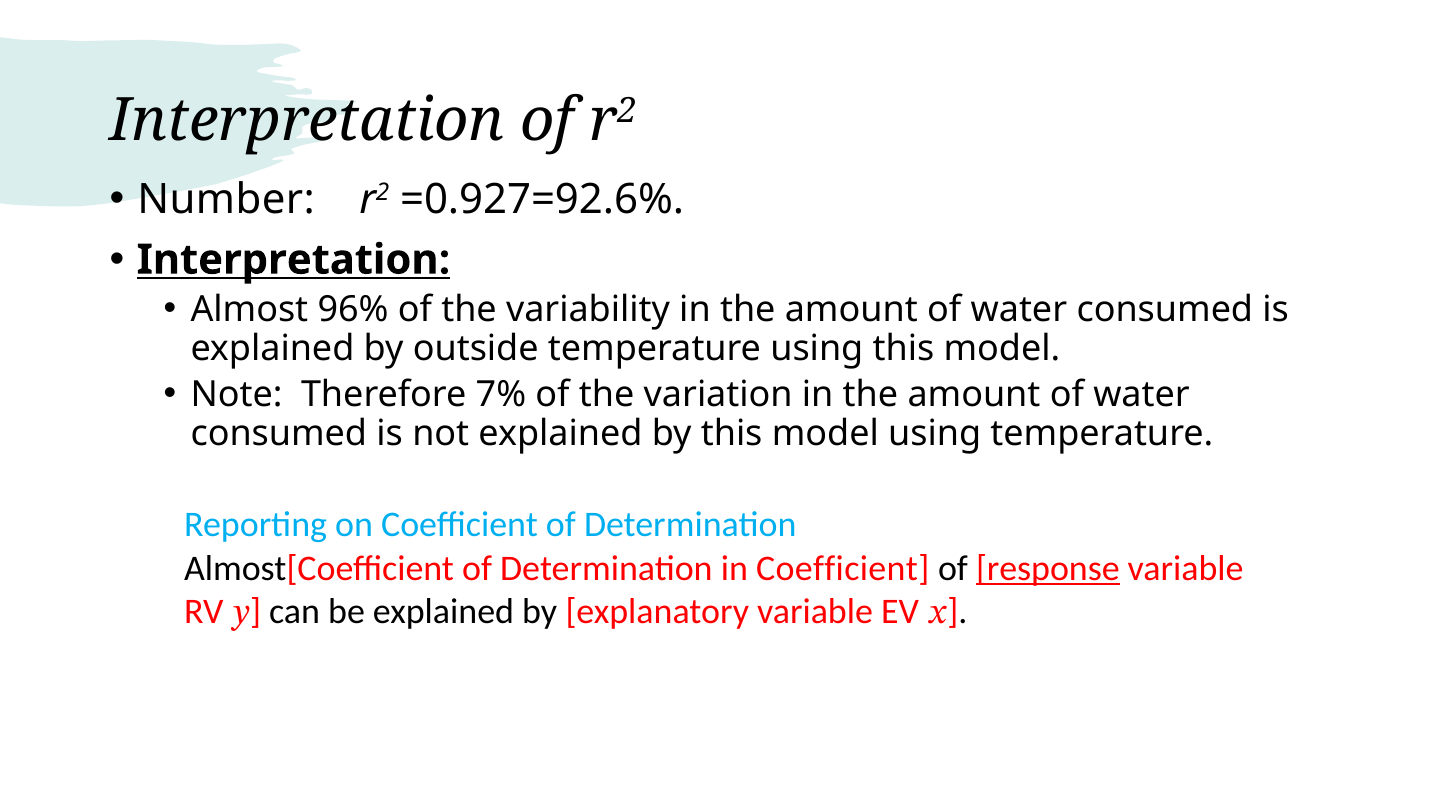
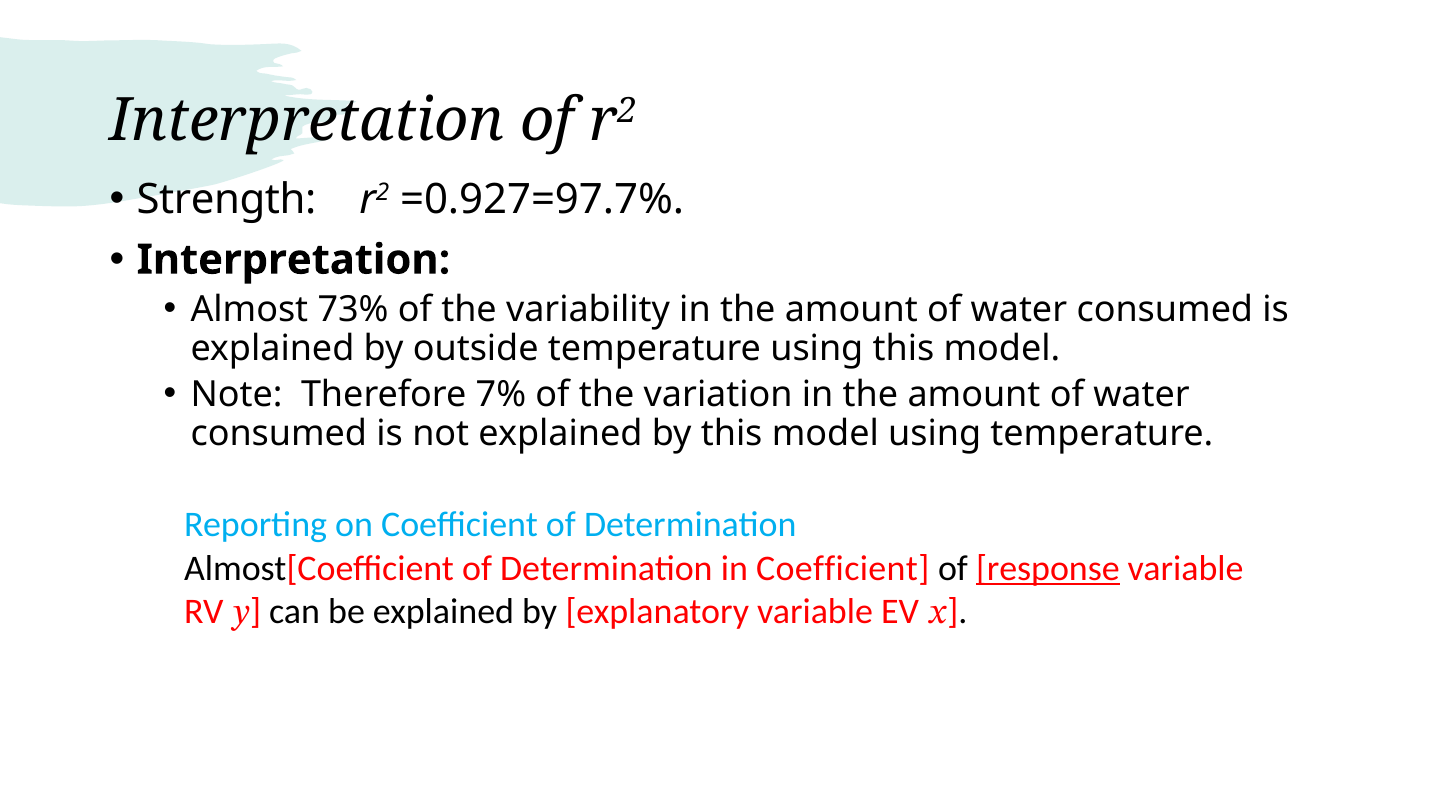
Number: Number -> Strength
=0.927=92.6%: =0.927=92.6% -> =0.927=97.7%
Interpretation at (293, 260) underline: present -> none
96%: 96% -> 73%
